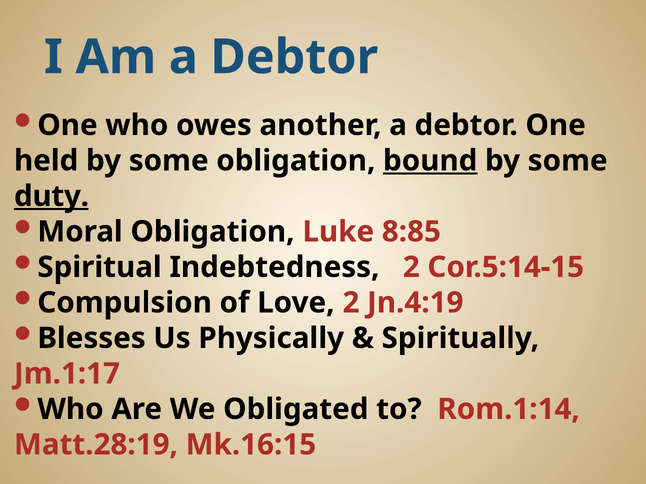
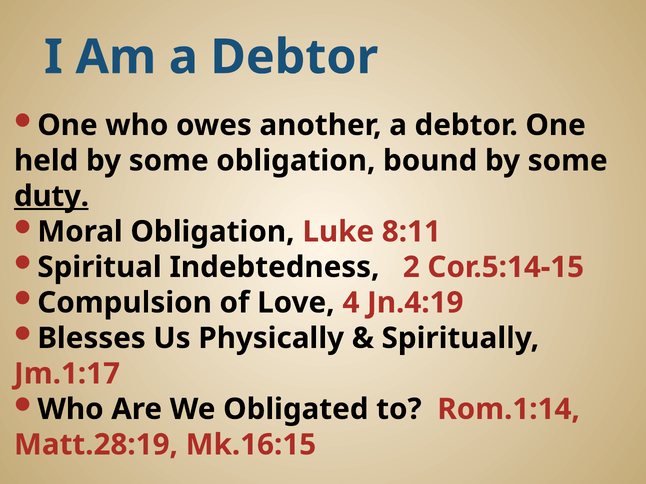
bound underline: present -> none
8:85: 8:85 -> 8:11
Love 2: 2 -> 4
